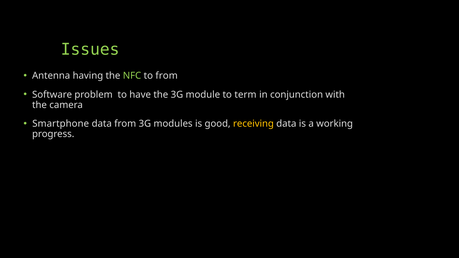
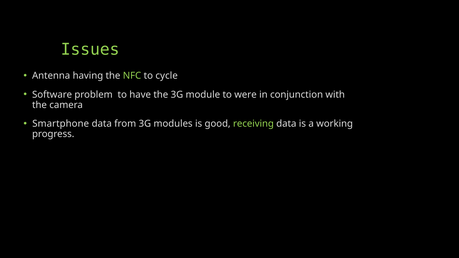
to from: from -> cycle
term: term -> were
receiving colour: yellow -> light green
